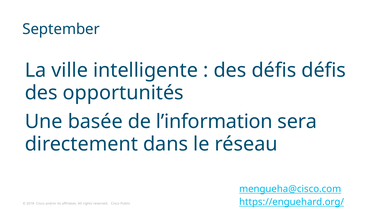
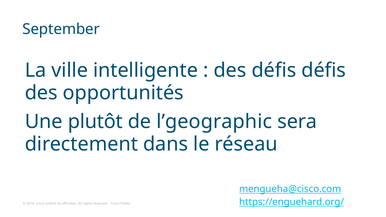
basée: basée -> plutôt
l’information: l’information -> l’geographic
